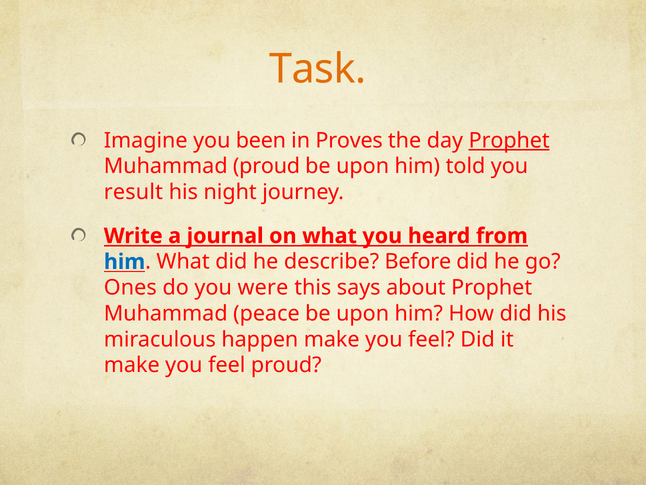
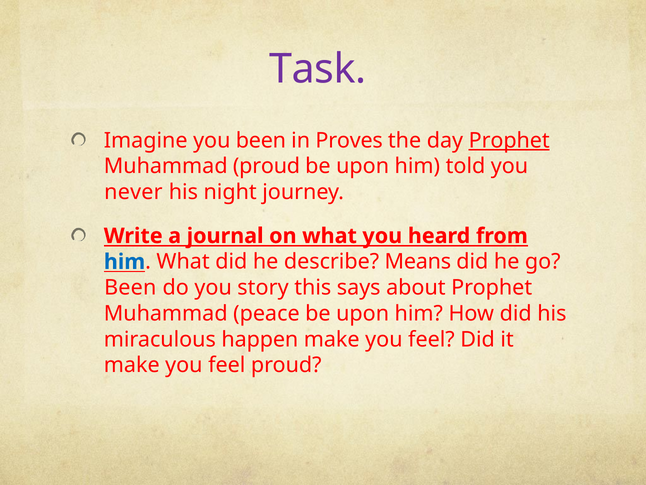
Task colour: orange -> purple
result: result -> never
what at (330, 236) underline: present -> none
Before: Before -> Means
Ones at (130, 287): Ones -> Been
were: were -> story
